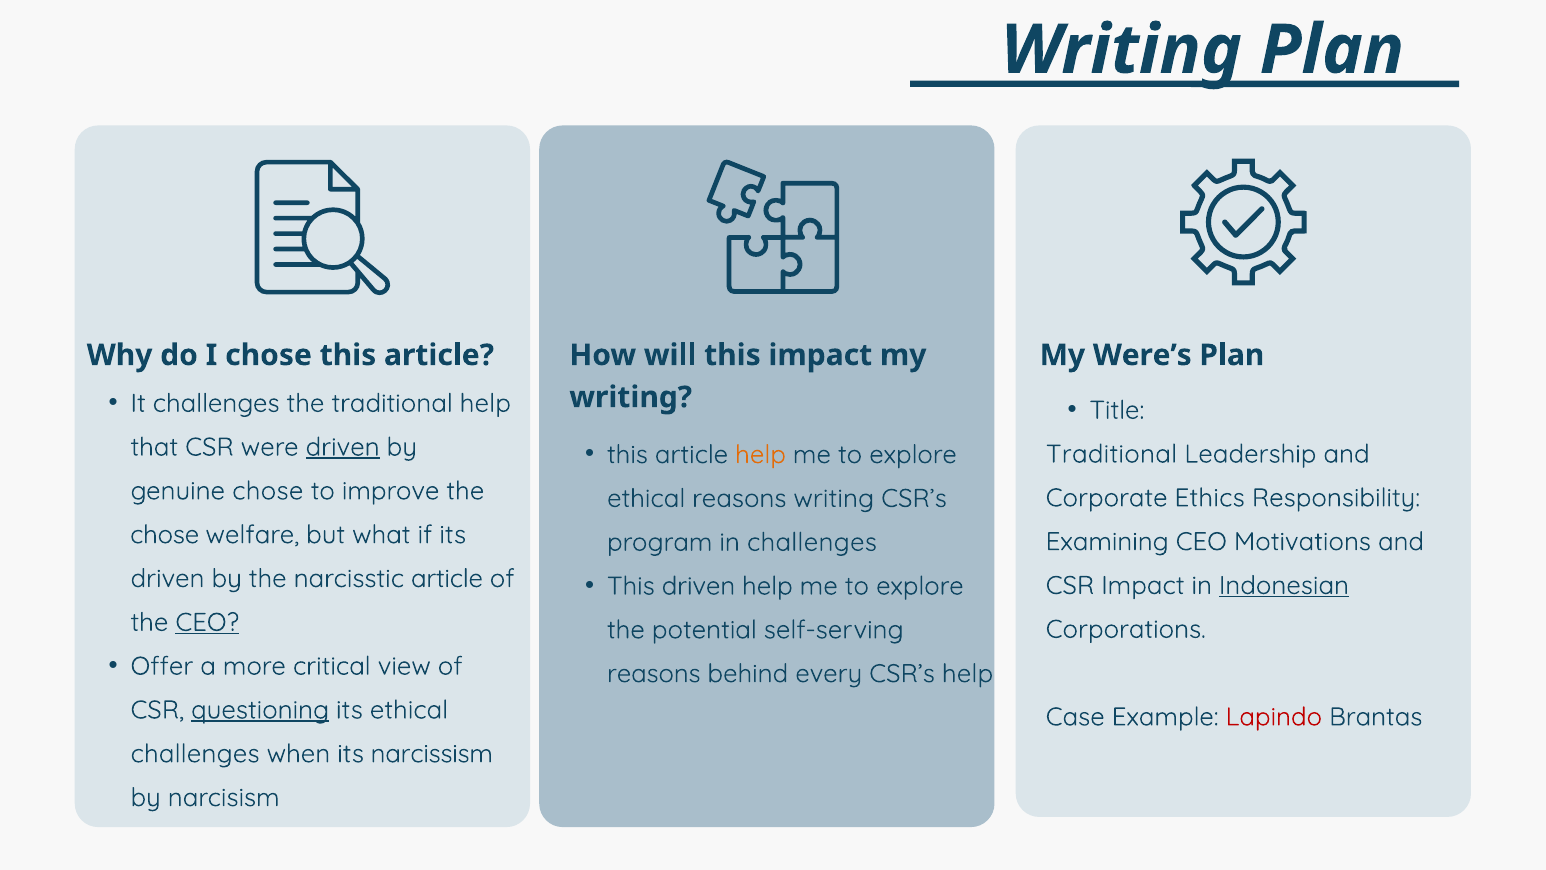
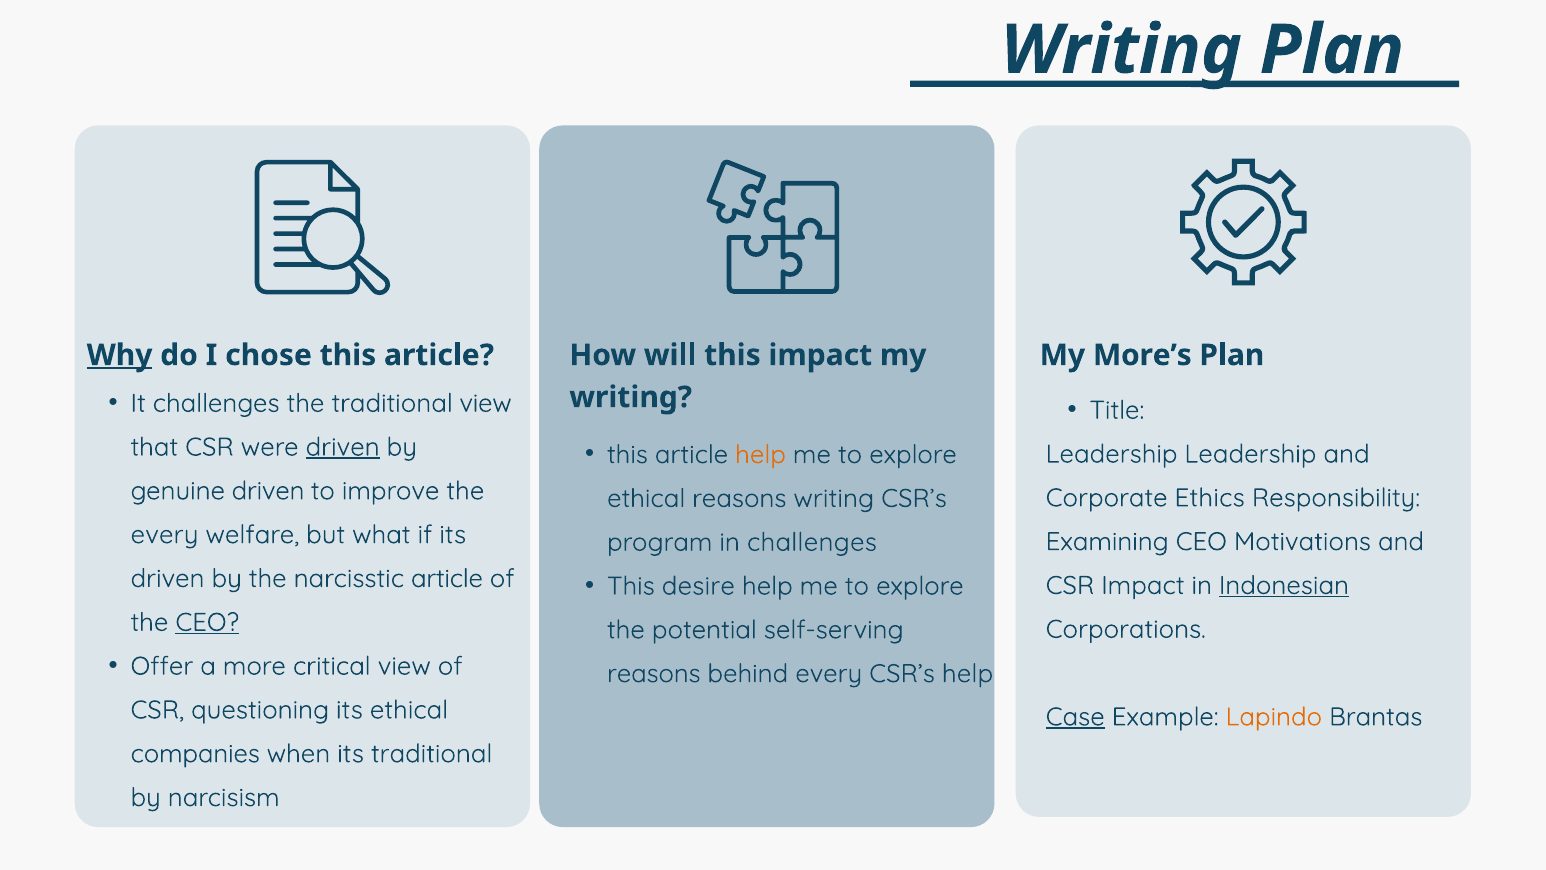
Why underline: none -> present
Were’s: Were’s -> More’s
traditional help: help -> view
Traditional at (1111, 454): Traditional -> Leadership
genuine chose: chose -> driven
chose at (165, 535): chose -> every
This driven: driven -> desire
questioning underline: present -> none
Case underline: none -> present
Lapindo colour: red -> orange
challenges at (195, 754): challenges -> companies
its narcissism: narcissism -> traditional
